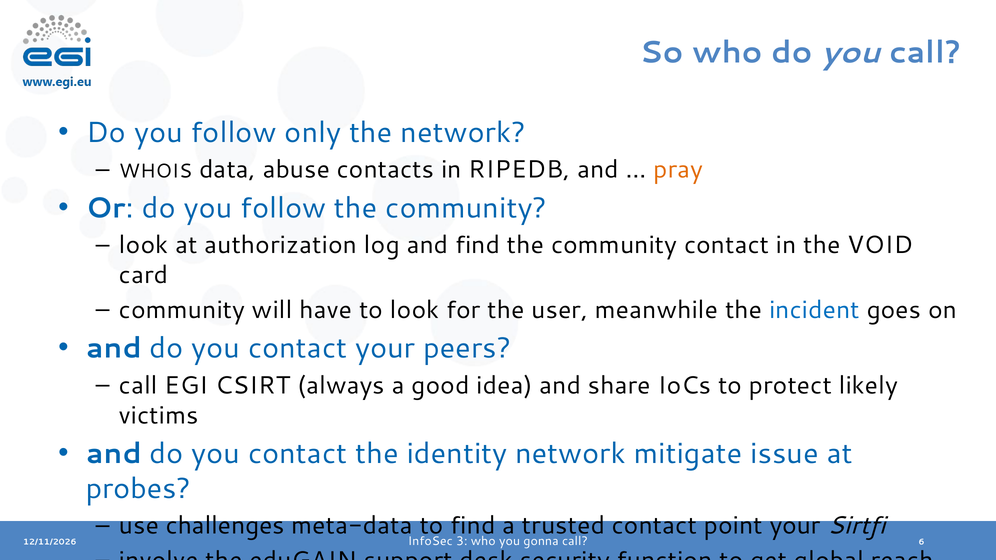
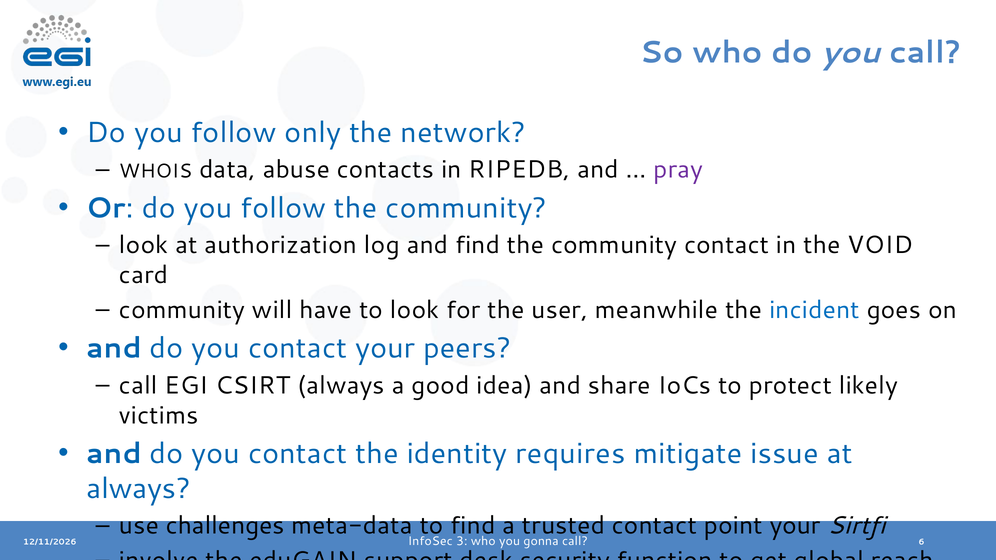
pray colour: orange -> purple
identity network: network -> requires
probes at (139, 489): probes -> always
